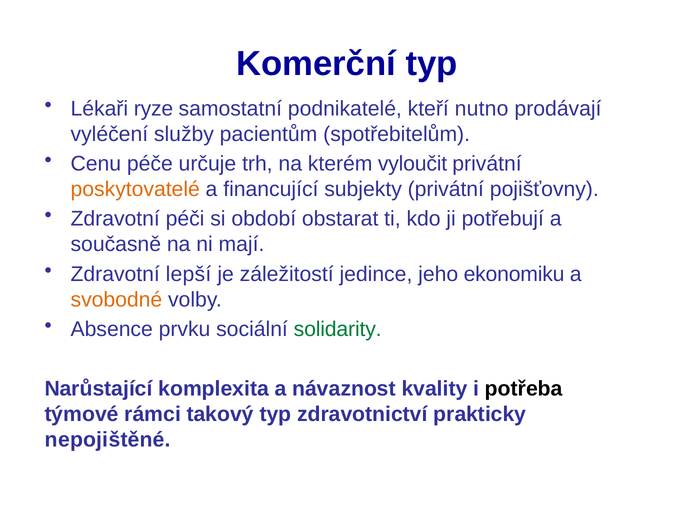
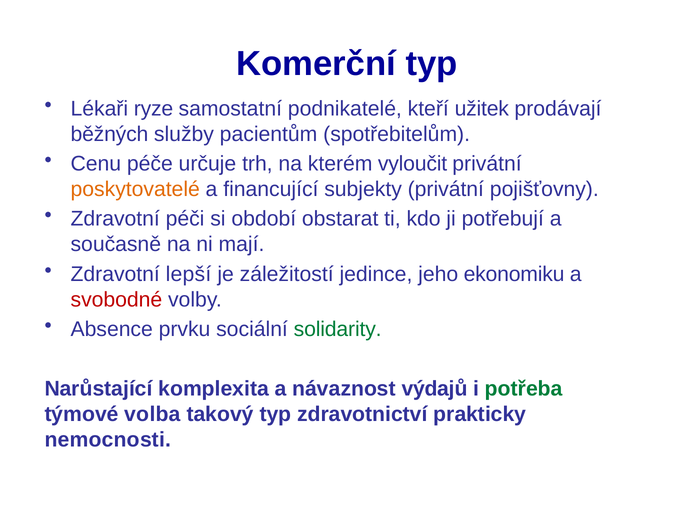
nutno: nutno -> užitek
vyléčení: vyléčení -> běžných
svobodné colour: orange -> red
kvality: kvality -> výdajů
potřeba colour: black -> green
rámci: rámci -> volba
nepojištěné: nepojištěné -> nemocnosti
